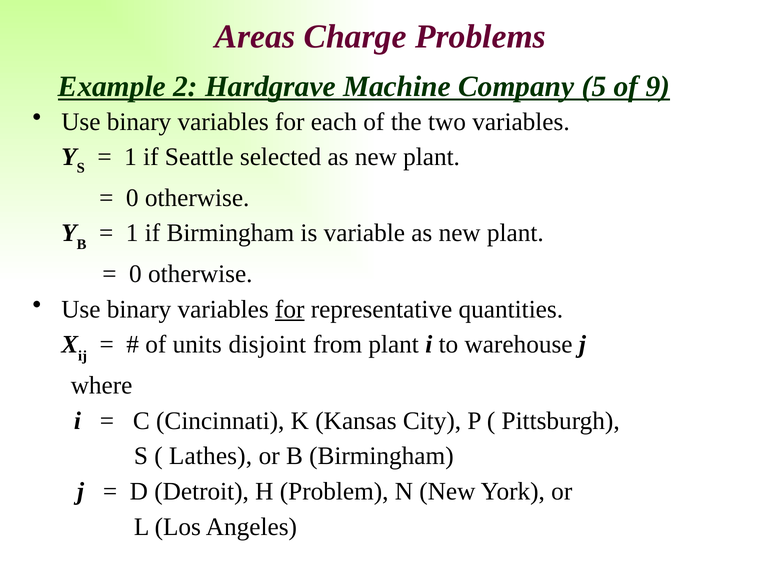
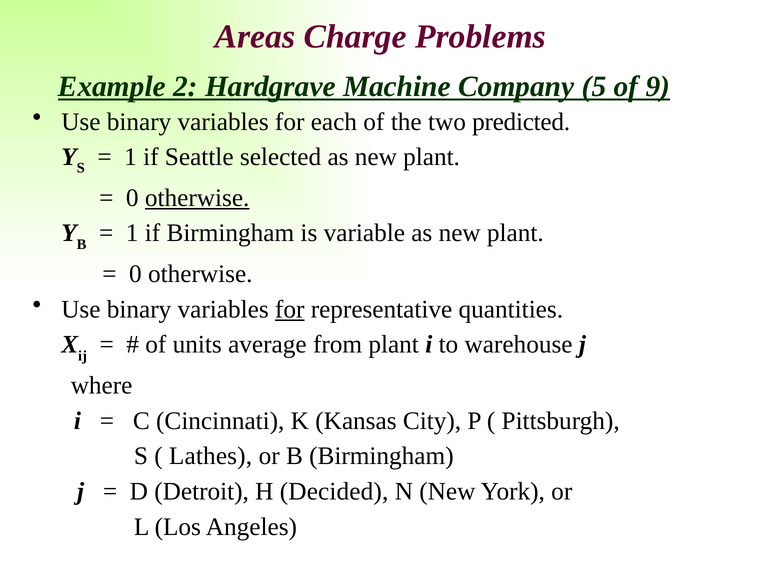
two variables: variables -> predicted
otherwise at (197, 198) underline: none -> present
disjoint: disjoint -> average
Problem: Problem -> Decided
